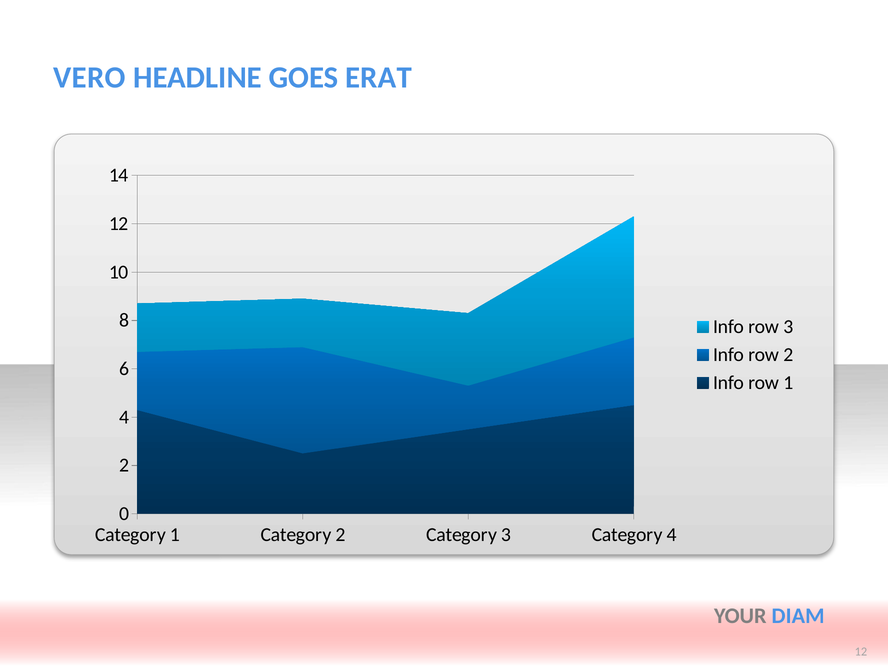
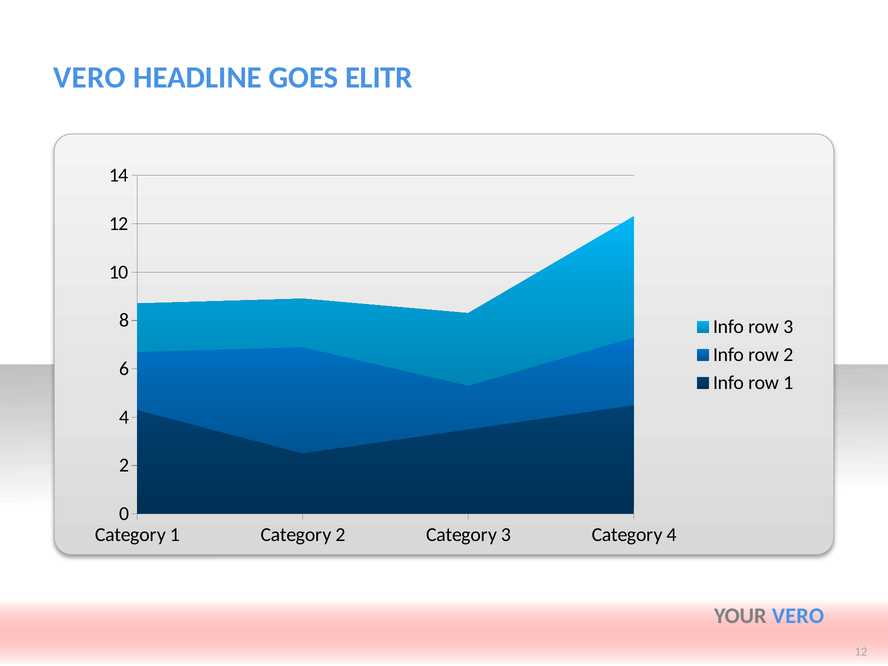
ERAT: ERAT -> ELITR
YOUR DIAM: DIAM -> VERO
